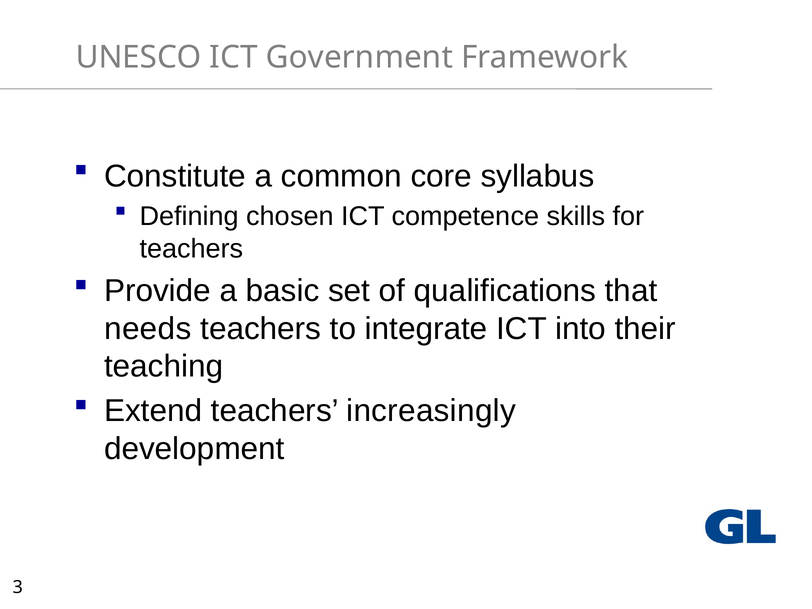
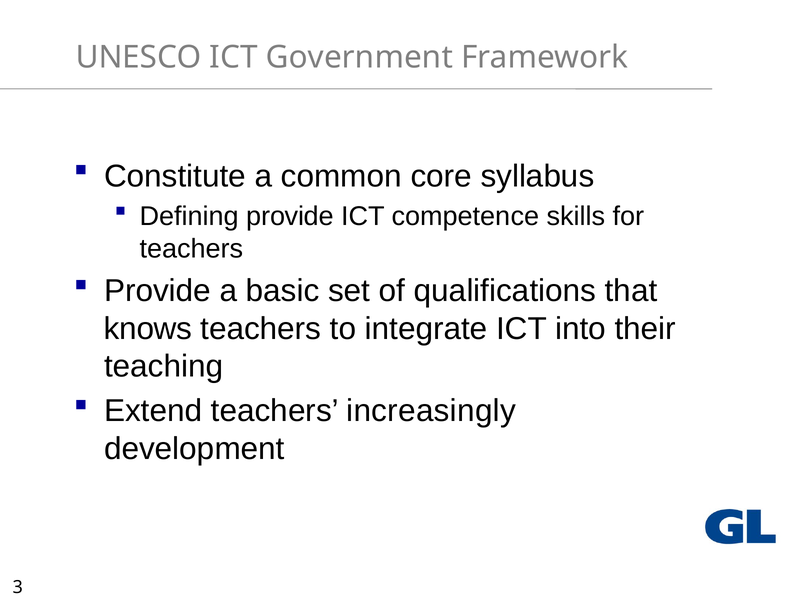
Defining chosen: chosen -> provide
needs: needs -> knows
